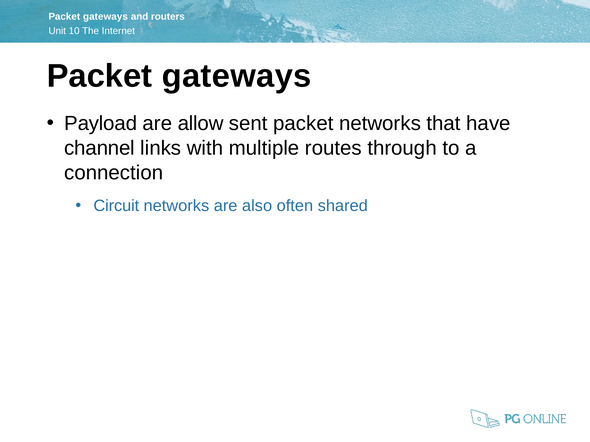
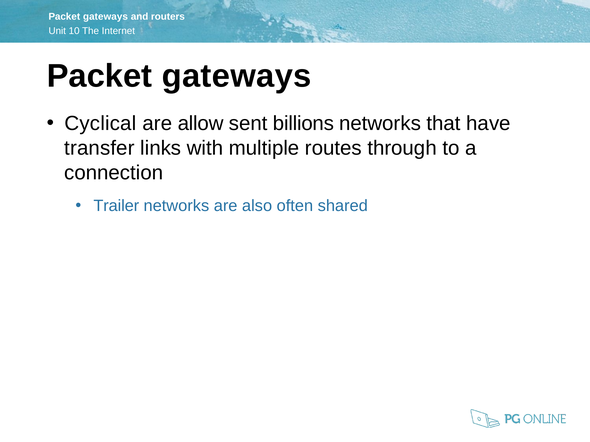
Payload: Payload -> Cyclical
sent packet: packet -> billions
channel: channel -> transfer
Circuit: Circuit -> Trailer
